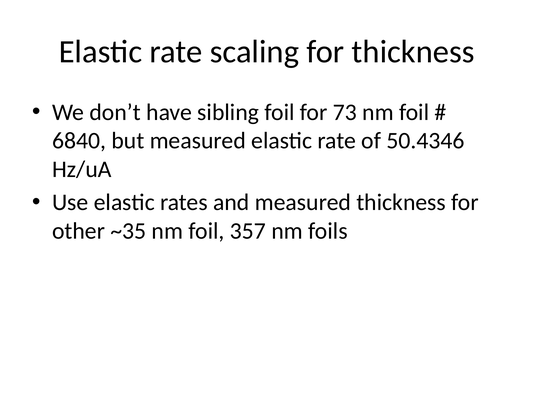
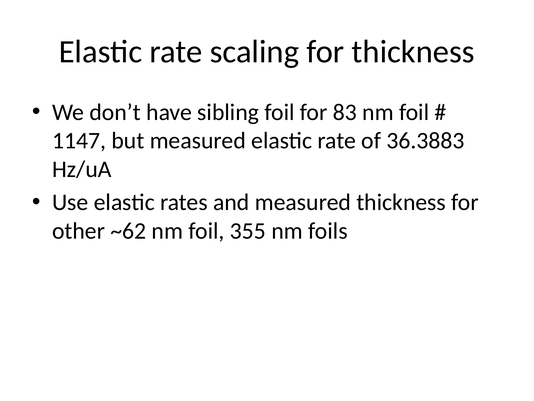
73: 73 -> 83
6840: 6840 -> 1147
50.4346: 50.4346 -> 36.3883
~35: ~35 -> ~62
357: 357 -> 355
